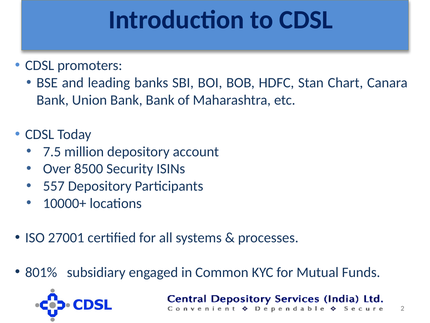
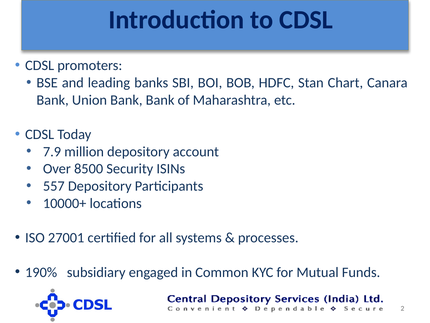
7.5: 7.5 -> 7.9
801%: 801% -> 190%
